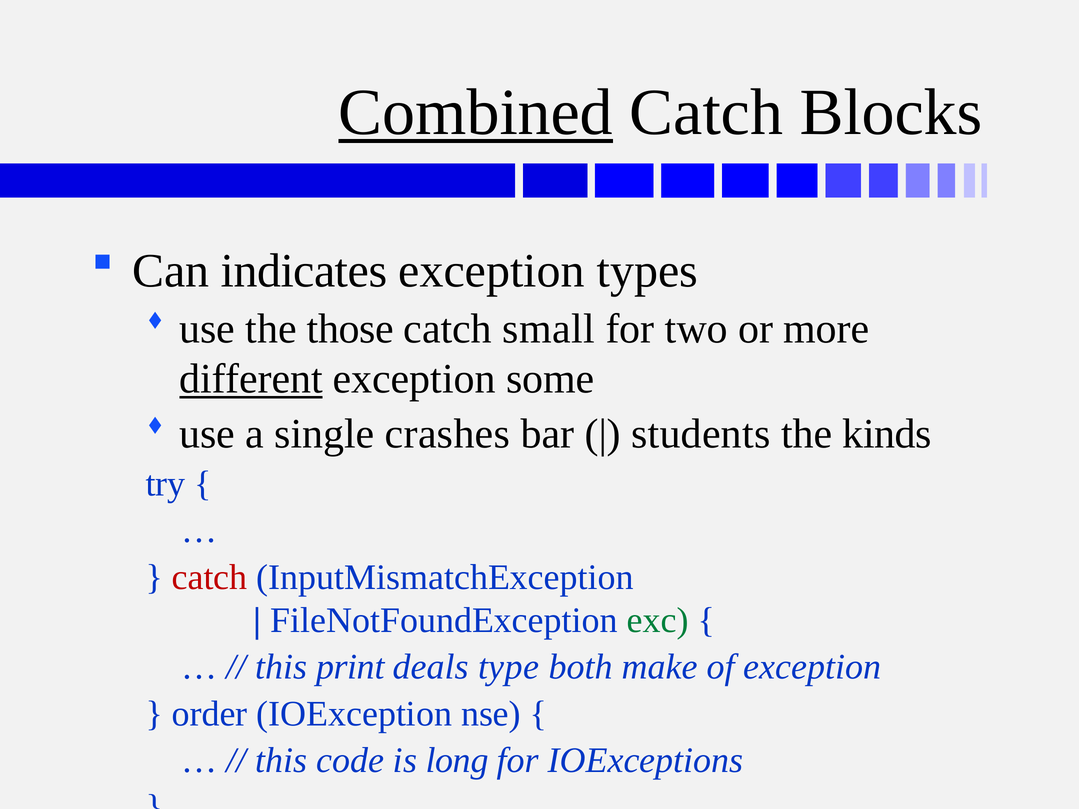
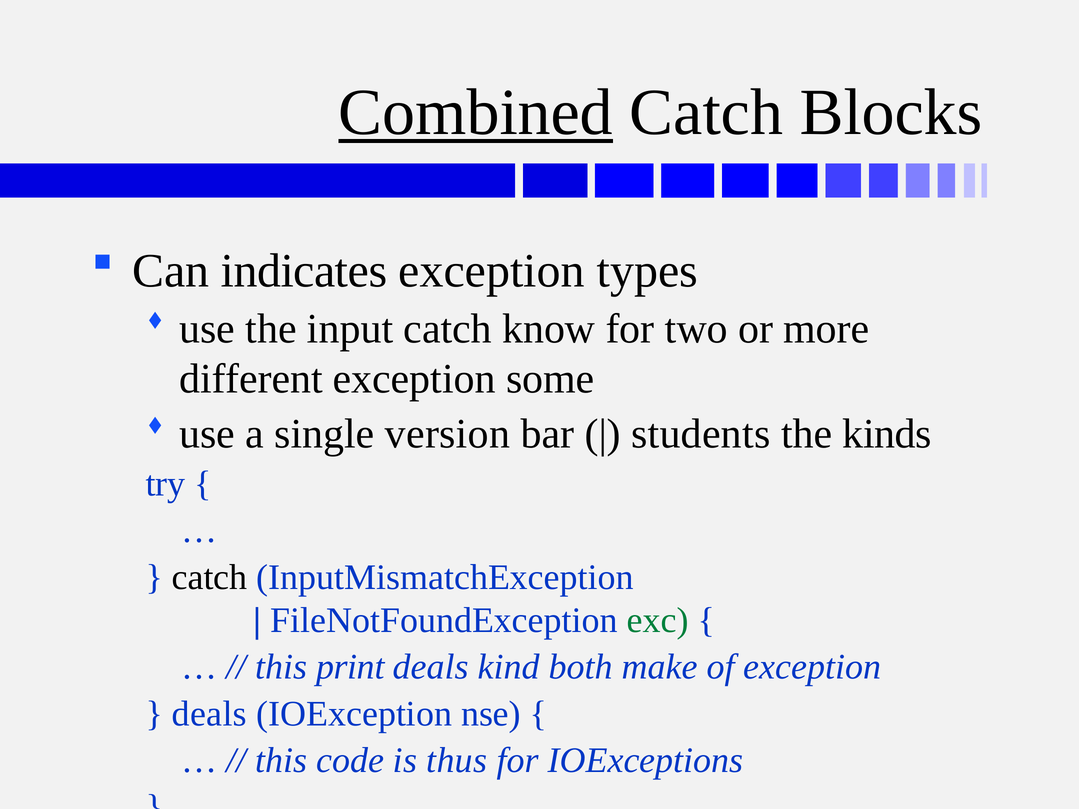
those: those -> input
small: small -> know
different underline: present -> none
crashes: crashes -> version
catch at (210, 577) colour: red -> black
type: type -> kind
order at (210, 714): order -> deals
long: long -> thus
